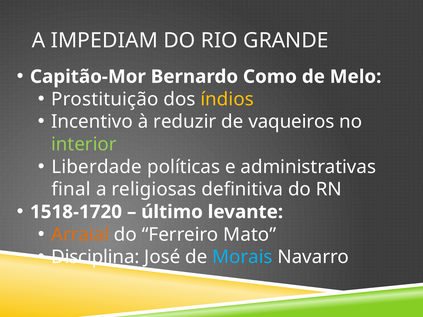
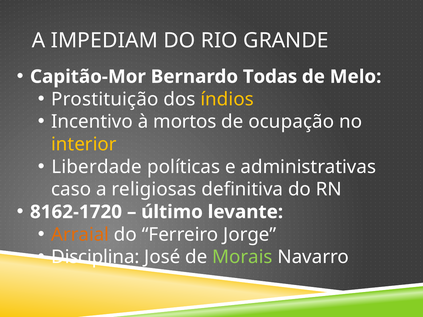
Como: Como -> Todas
reduzir: reduzir -> mortos
vaqueiros: vaqueiros -> ocupação
interior colour: light green -> yellow
final: final -> caso
1518-1720: 1518-1720 -> 8162-1720
Mato: Mato -> Jorge
Morais colour: light blue -> light green
